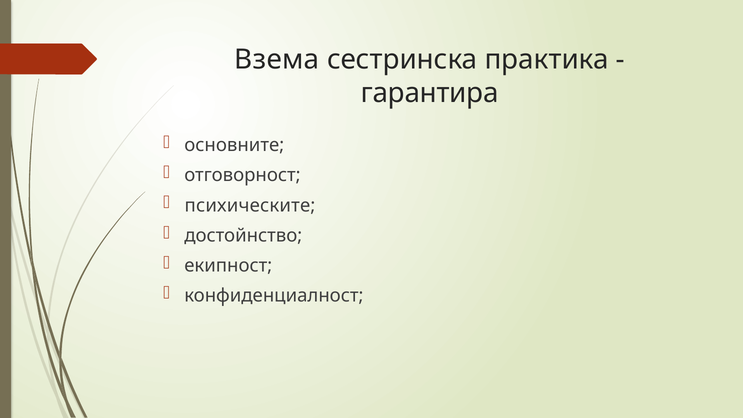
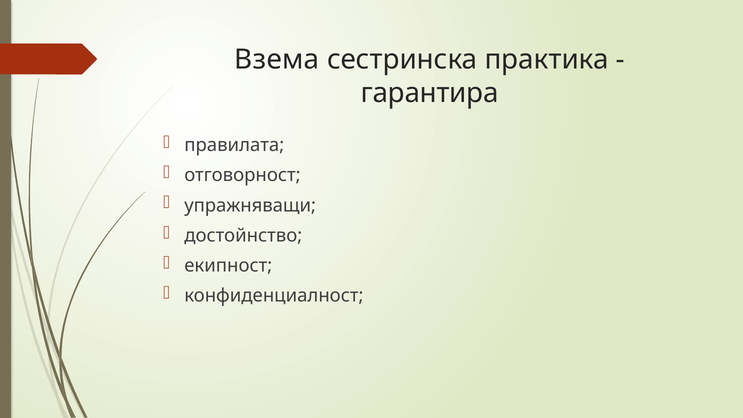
основните: основните -> правилата
психическите: психическите -> упражняващи
